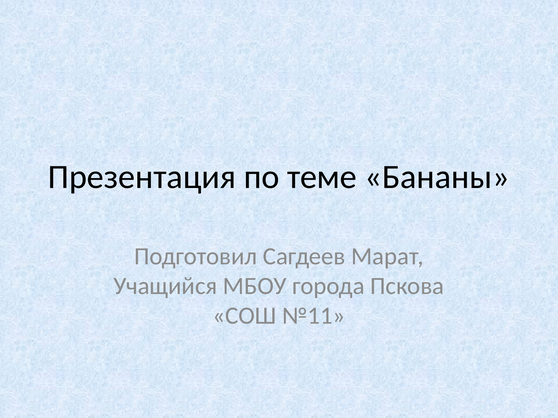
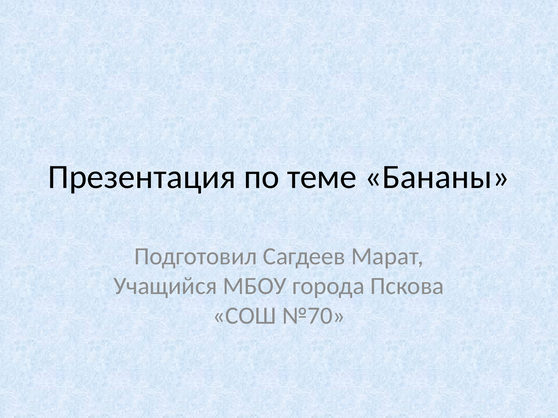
№11: №11 -> №70
